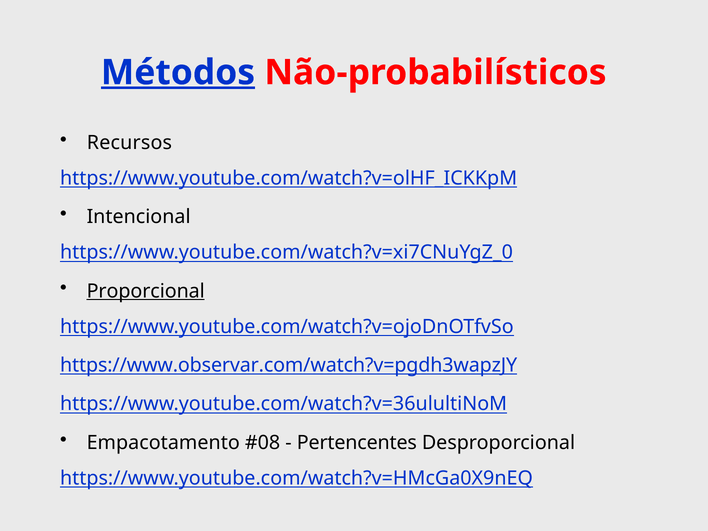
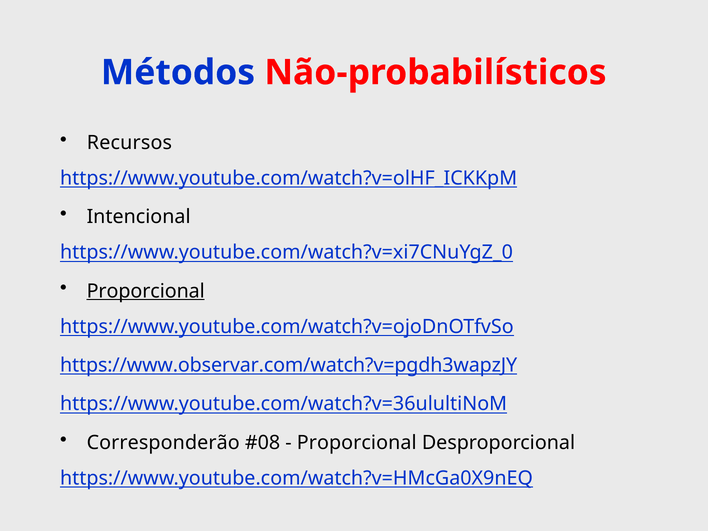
Métodos underline: present -> none
Empacotamento: Empacotamento -> Corresponderão
Pertencentes at (357, 443): Pertencentes -> Proporcional
